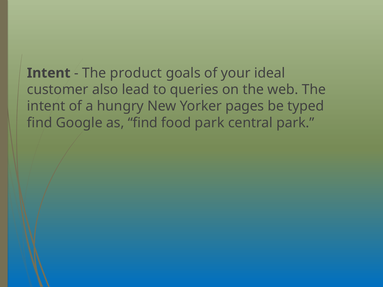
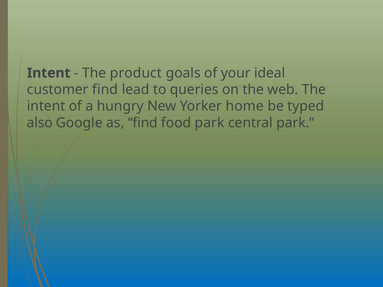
customer also: also -> find
pages: pages -> home
find at (40, 123): find -> also
